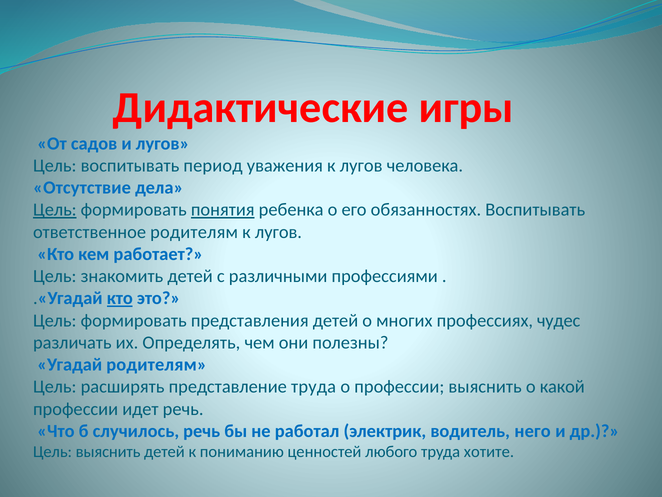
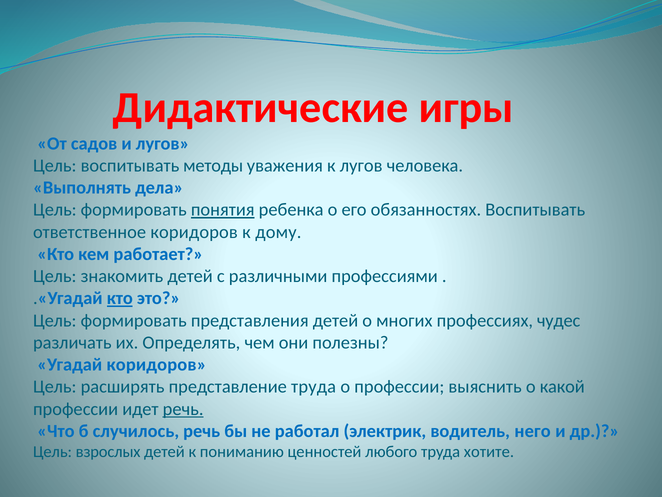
период: период -> методы
Отсутствие: Отсутствие -> Выполнять
Цель at (55, 210) underline: present -> none
ответственное родителям: родителям -> коридоров
лугов at (278, 232): лугов -> дому
Угадай родителям: родителям -> коридоров
речь at (183, 409) underline: none -> present
Цель выяснить: выяснить -> взрослых
